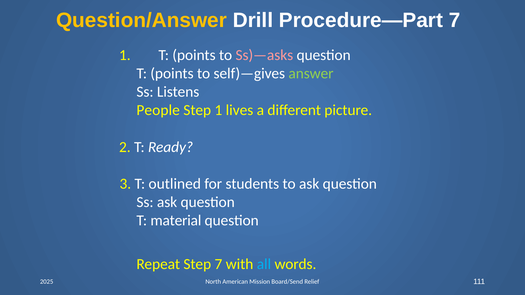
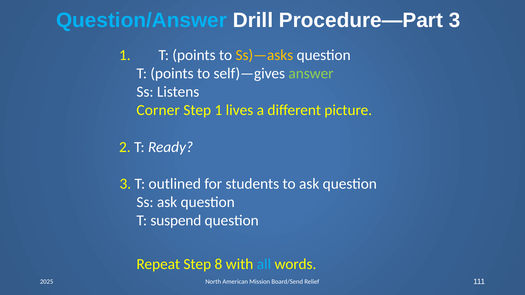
Question/Answer colour: yellow -> light blue
Procedure—Part 7: 7 -> 3
Ss)—asks colour: pink -> yellow
People: People -> Corner
material: material -> suspend
Step 7: 7 -> 8
